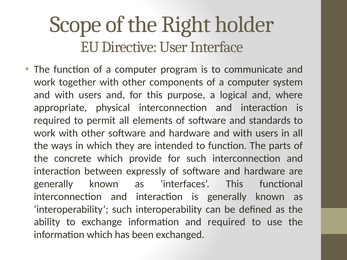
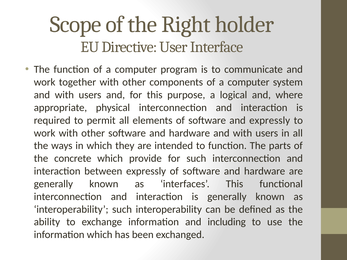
and standards: standards -> expressly
and required: required -> including
